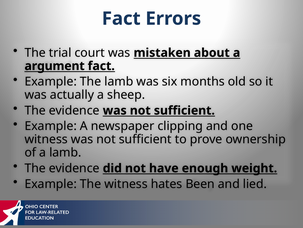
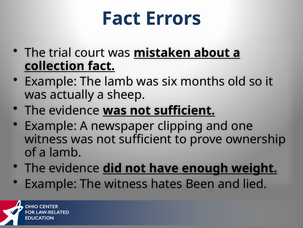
argument: argument -> collection
